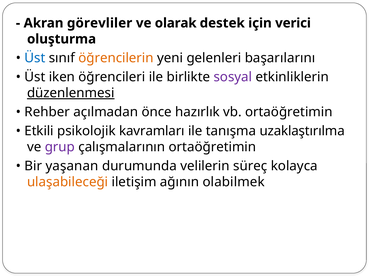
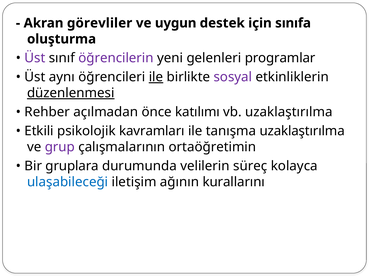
olarak: olarak -> uygun
verici: verici -> sınıfa
Üst at (35, 58) colour: blue -> purple
öğrencilerin colour: orange -> purple
başarılarını: başarılarını -> programlar
iken: iken -> aynı
ile at (156, 77) underline: none -> present
hazırlık: hazırlık -> katılımı
vb ortaöğretimin: ortaöğretimin -> uzaklaştırılma
yaşanan: yaşanan -> gruplara
ulaşabileceği colour: orange -> blue
olabilmek: olabilmek -> kurallarını
